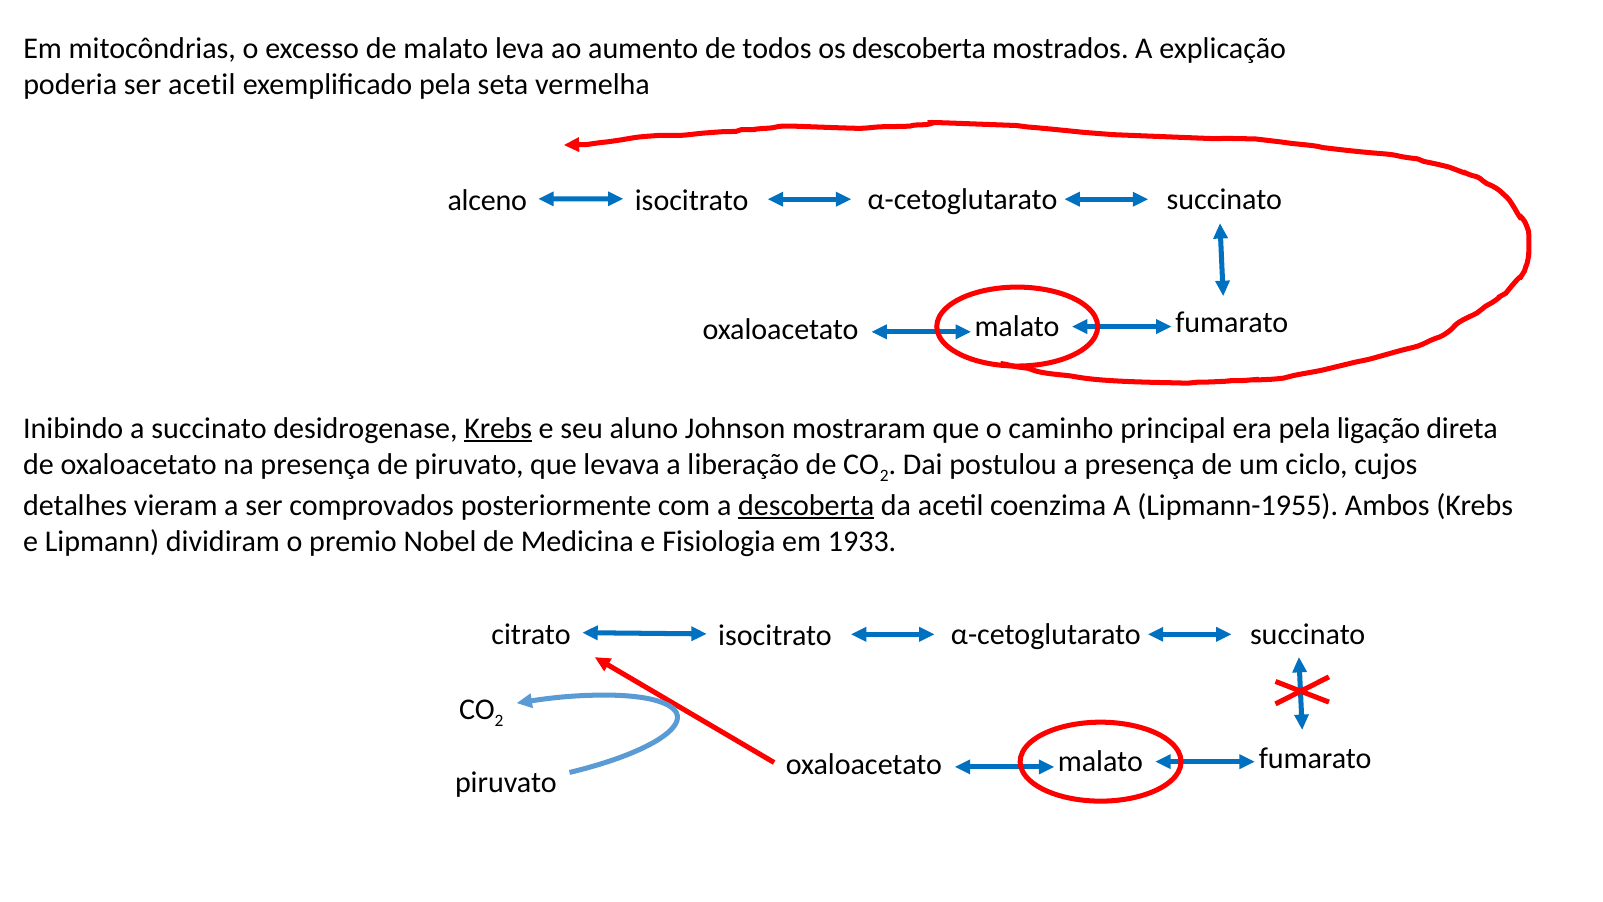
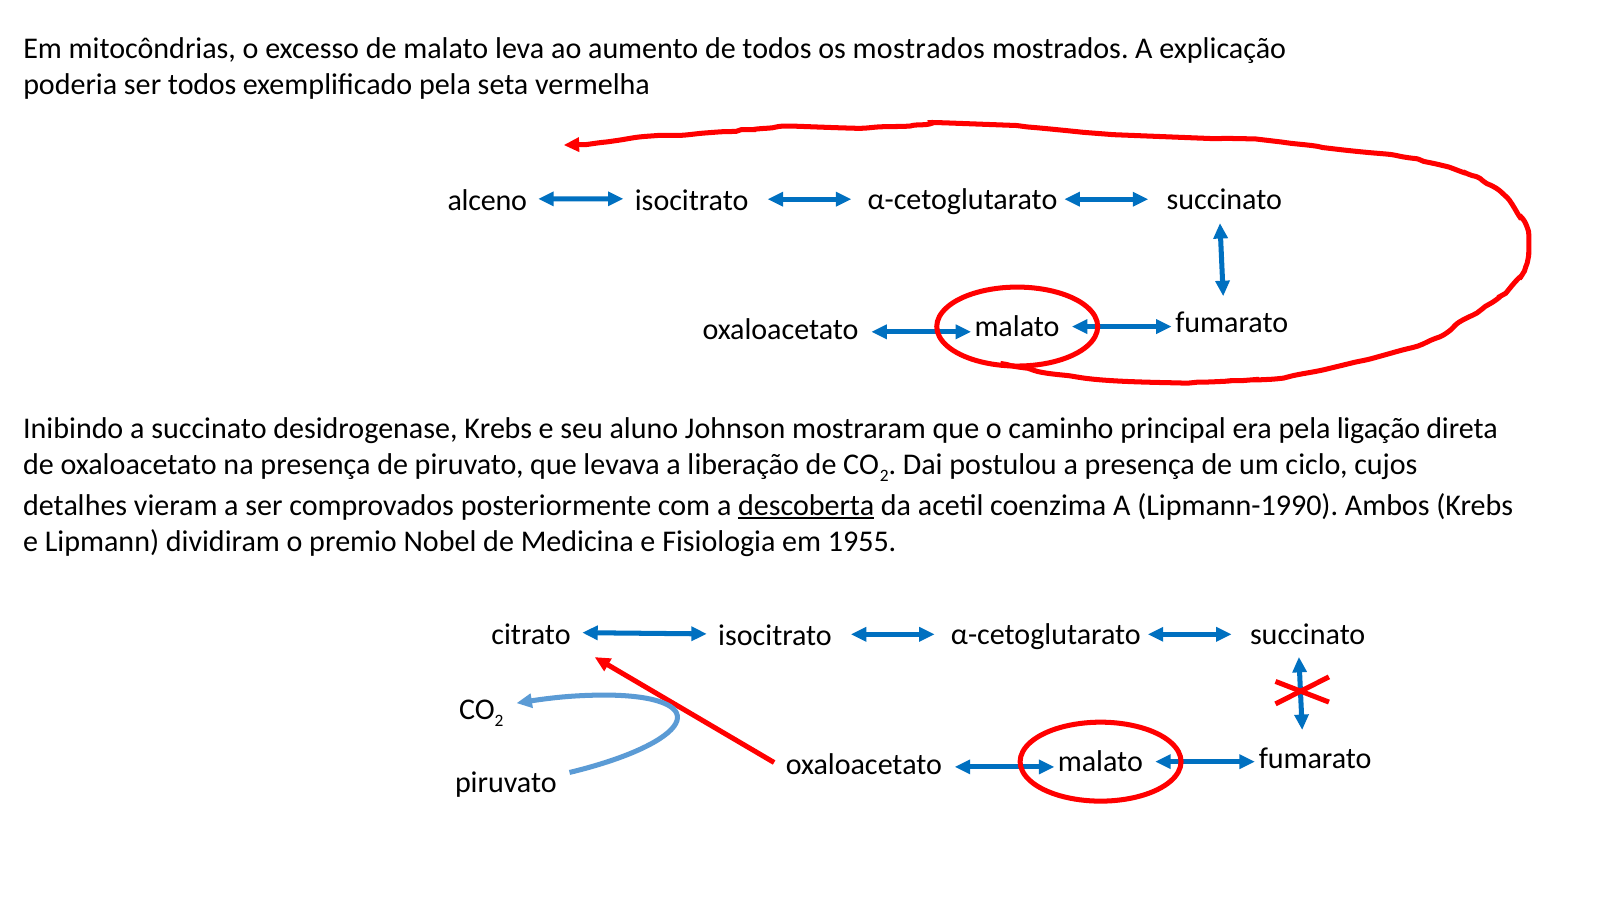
os descoberta: descoberta -> mostrados
ser acetil: acetil -> todos
Krebs at (498, 428) underline: present -> none
Lipmann-1955: Lipmann-1955 -> Lipmann-1990
1933: 1933 -> 1955
